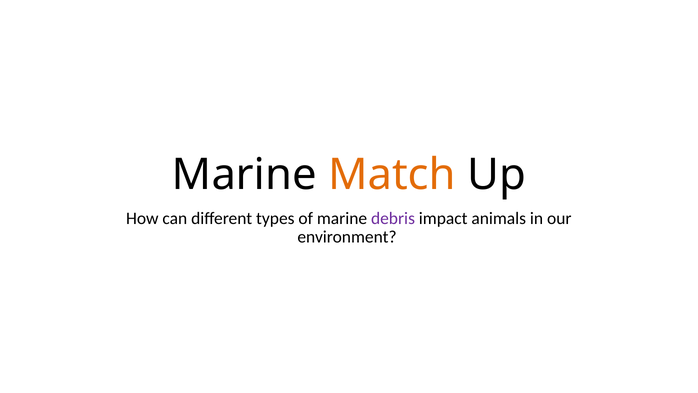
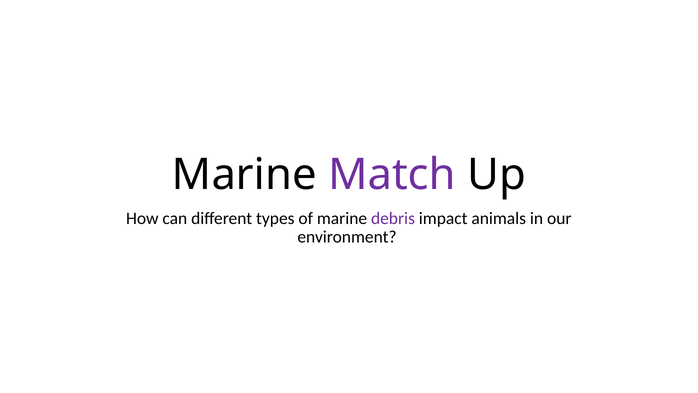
Match colour: orange -> purple
